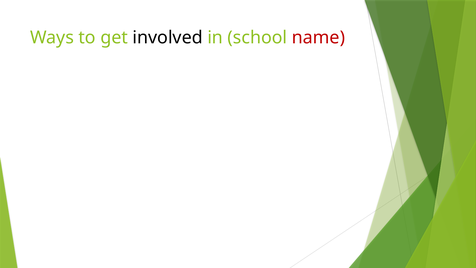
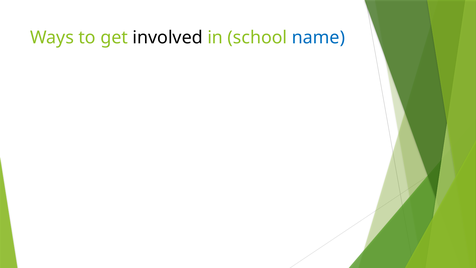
name colour: red -> blue
